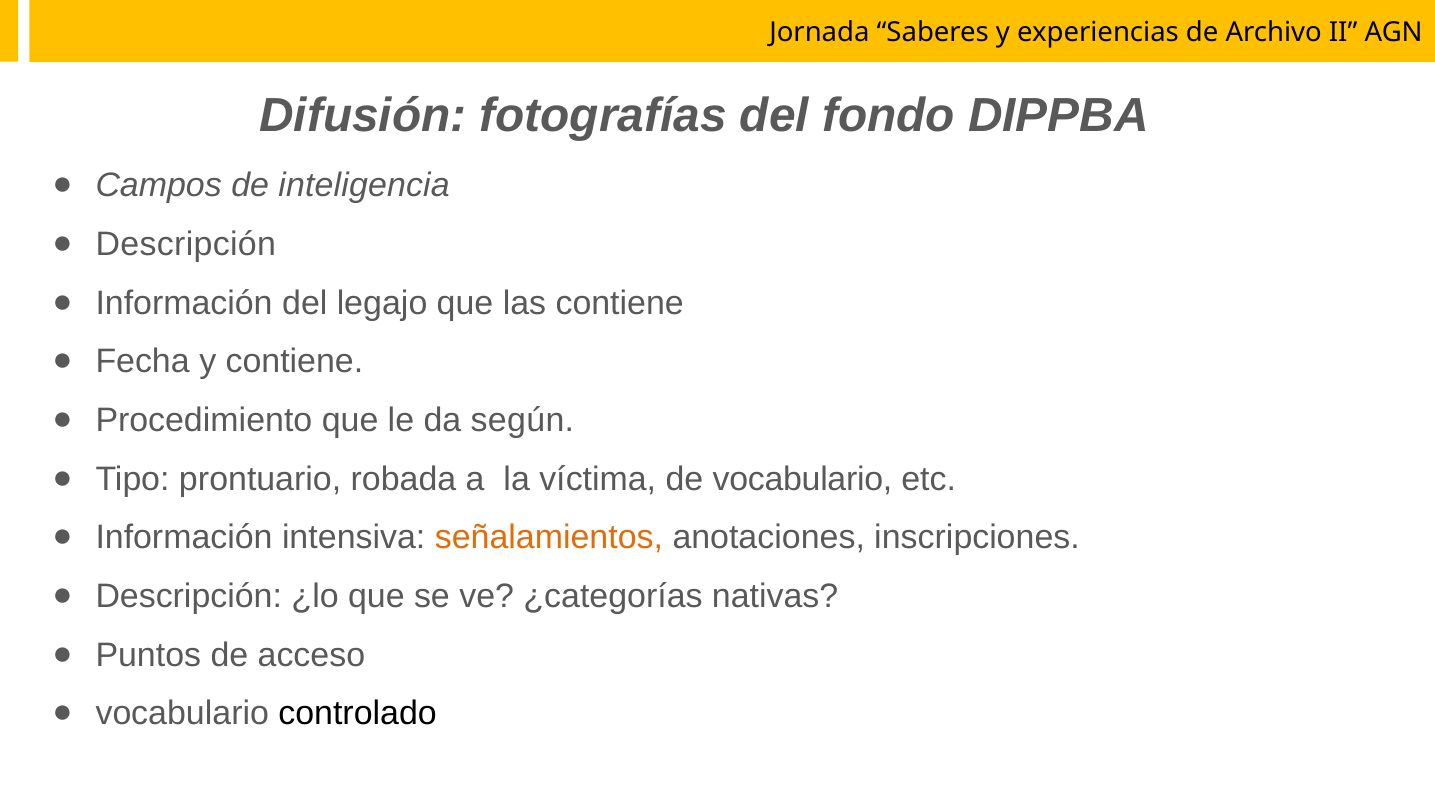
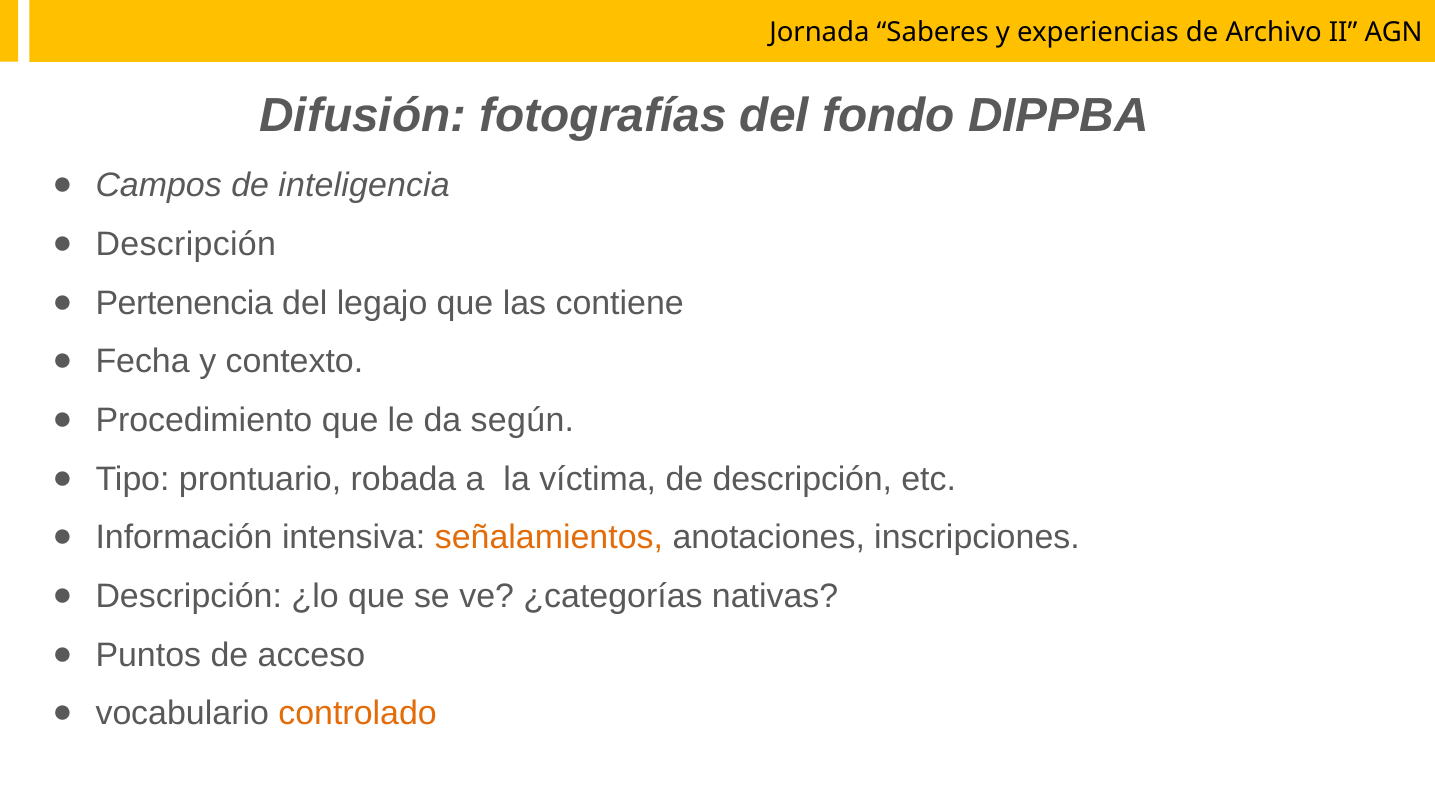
Información at (184, 303): Información -> Pertenencia
y contiene: contiene -> contexto
de vocabulario: vocabulario -> descripción
controlado colour: black -> orange
